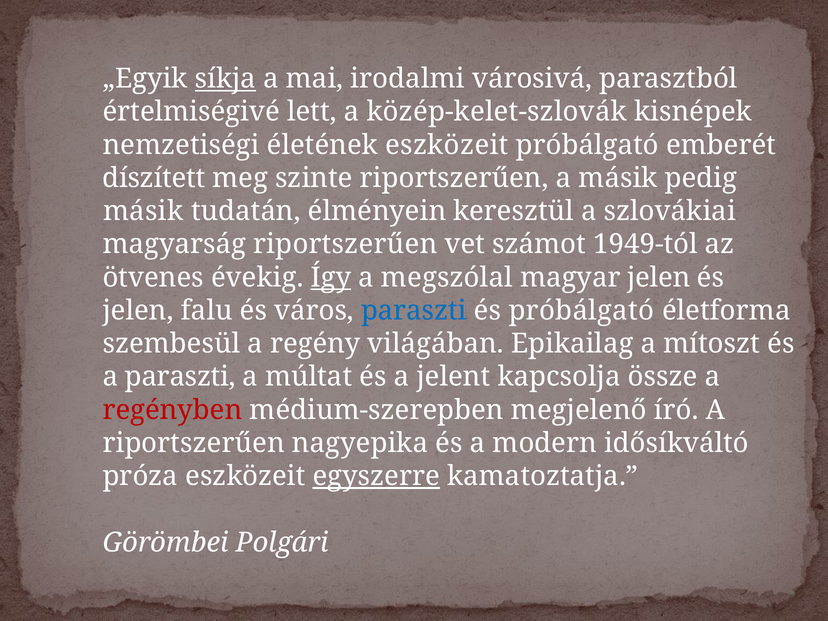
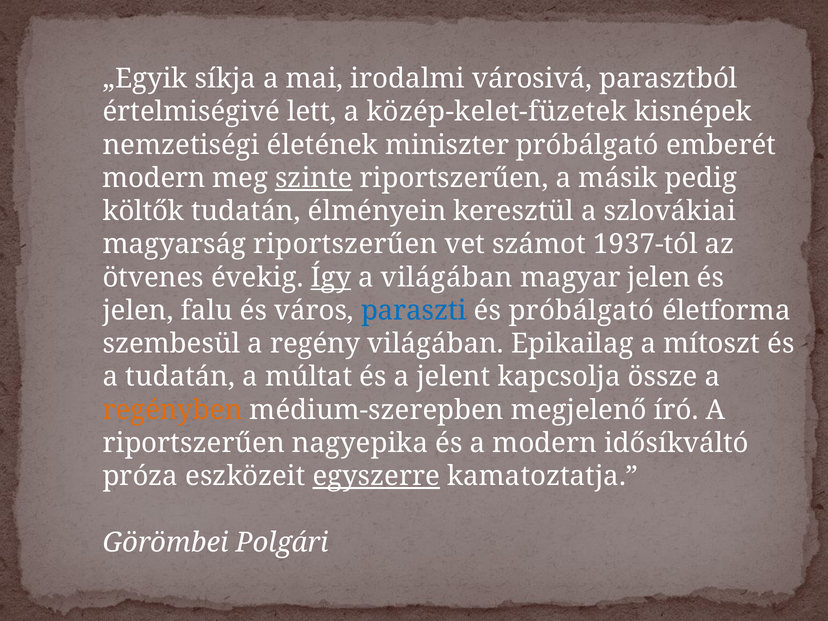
síkja underline: present -> none
közép-kelet-szlovák: közép-kelet-szlovák -> közép-kelet-füzetek
életének eszközeit: eszközeit -> miniszter
díszített at (154, 178): díszített -> modern
szinte underline: none -> present
másik at (143, 211): másik -> költők
1949-tól: 1949-tól -> 1937-tól
a megszólal: megszólal -> világában
a paraszti: paraszti -> tudatán
regényben colour: red -> orange
